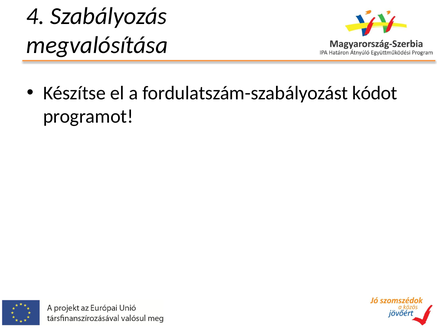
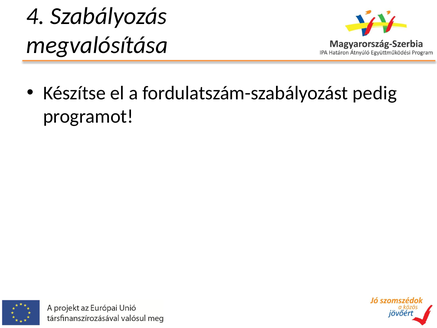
kódot: kódot -> pedig
